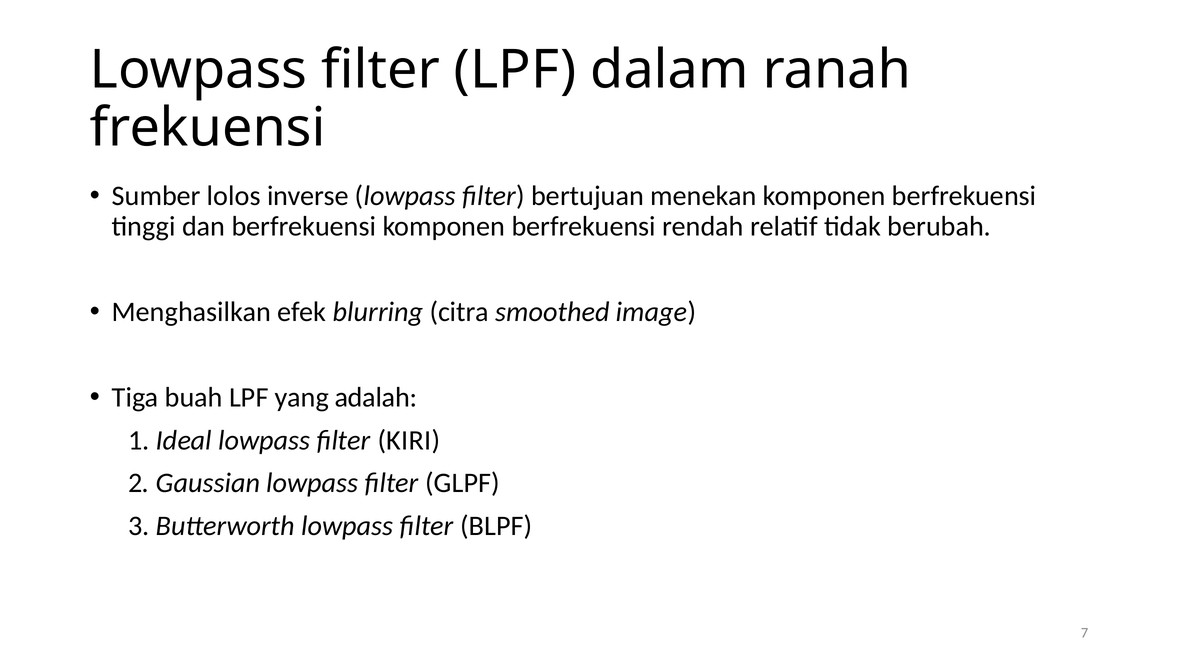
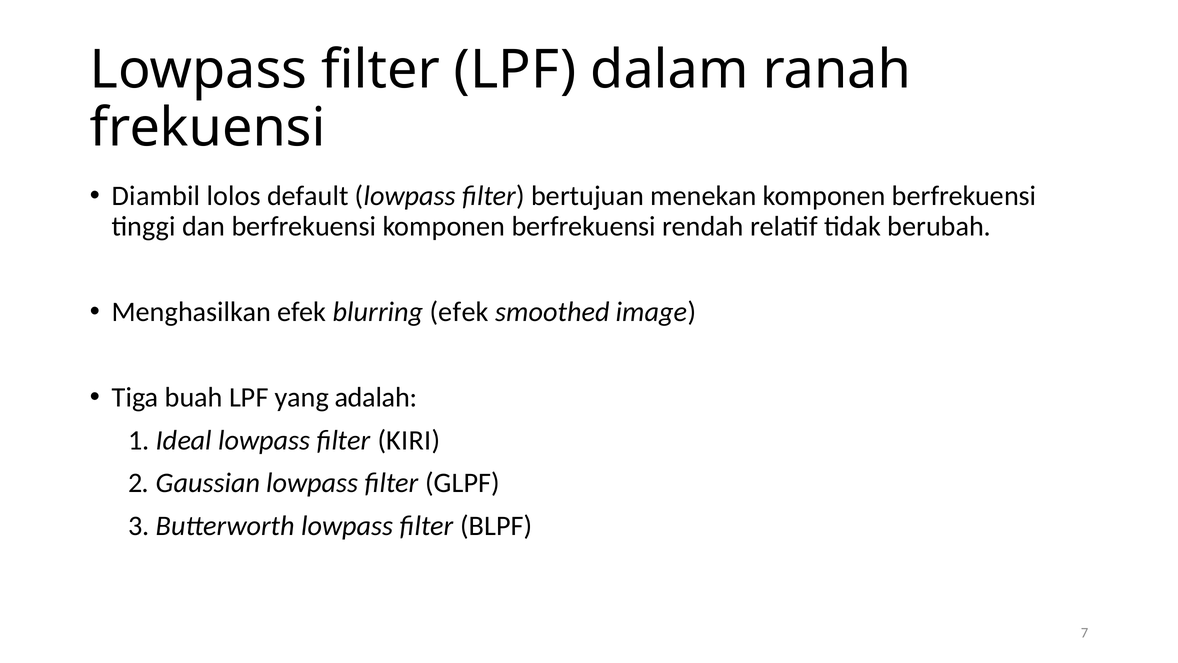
Sumber: Sumber -> Diambil
inverse: inverse -> default
blurring citra: citra -> efek
